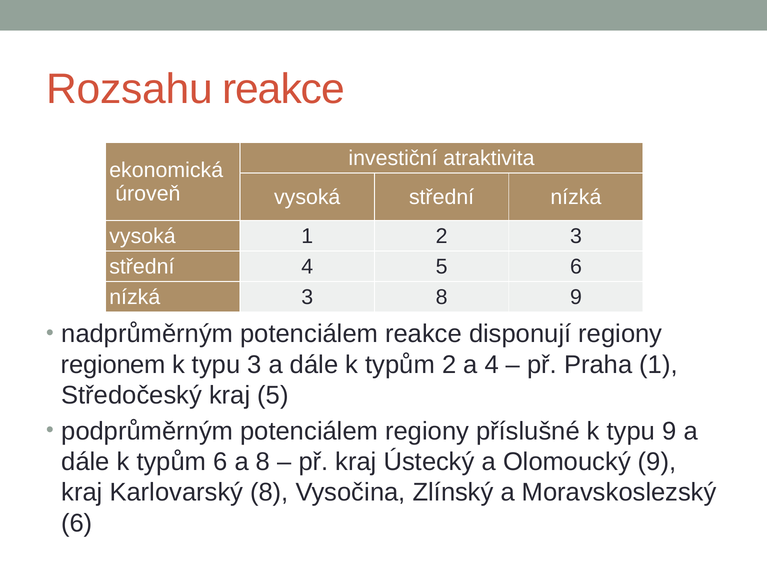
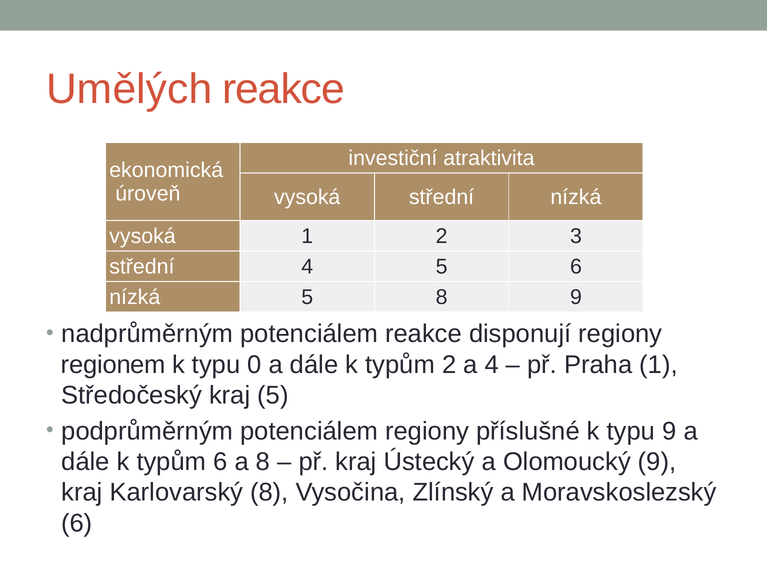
Rozsahu: Rozsahu -> Umělých
nízká 3: 3 -> 5
typu 3: 3 -> 0
